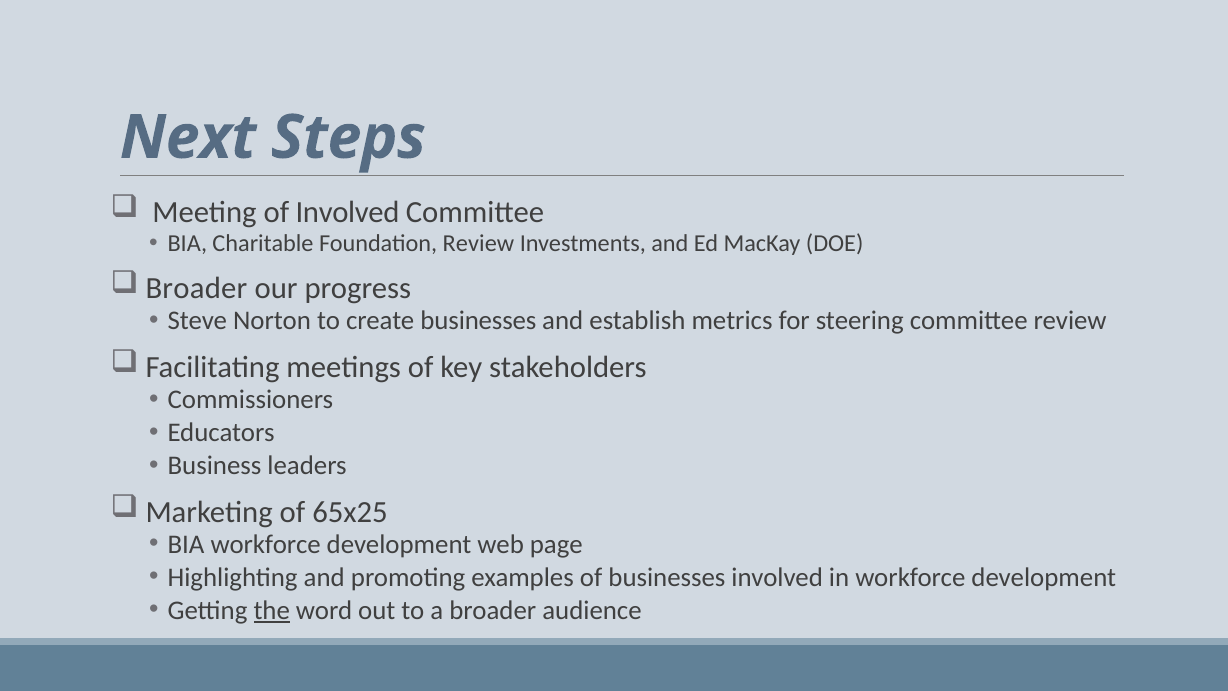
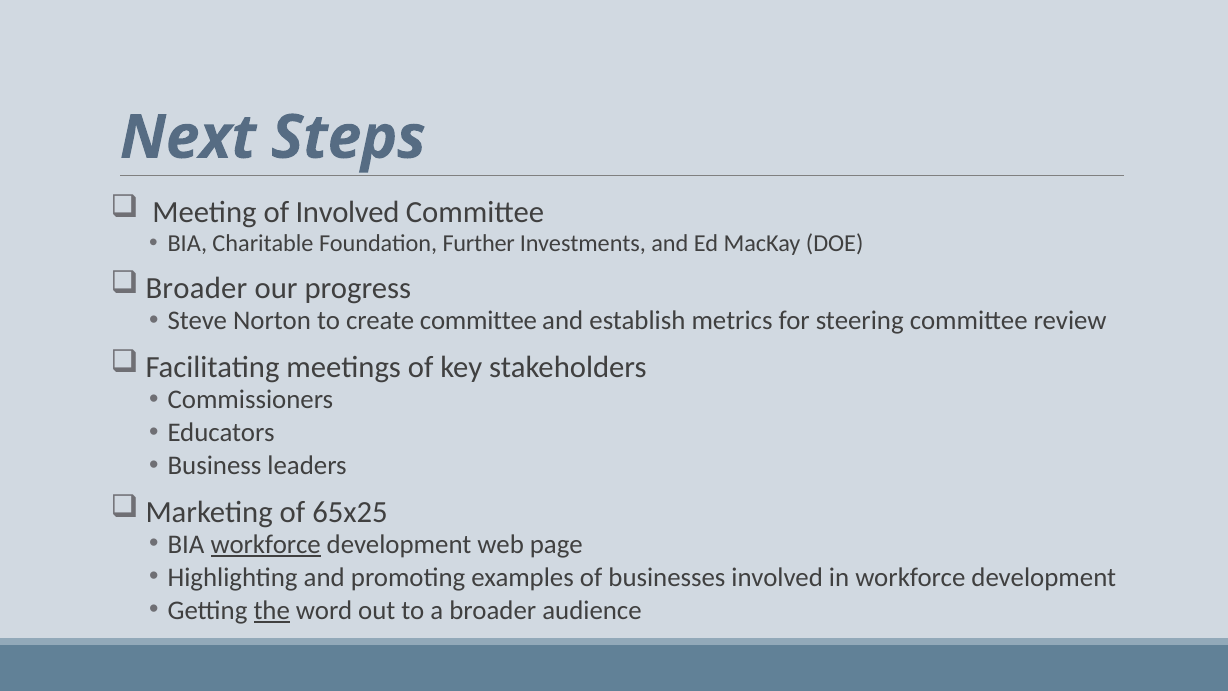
Foundation Review: Review -> Further
create businesses: businesses -> committee
workforce at (266, 545) underline: none -> present
